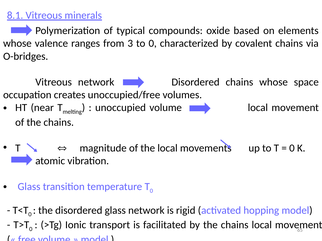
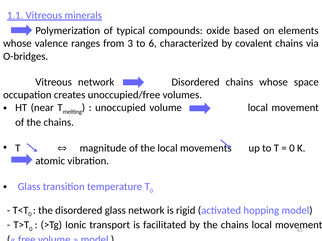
8.1: 8.1 -> 1.1
to 0: 0 -> 6
